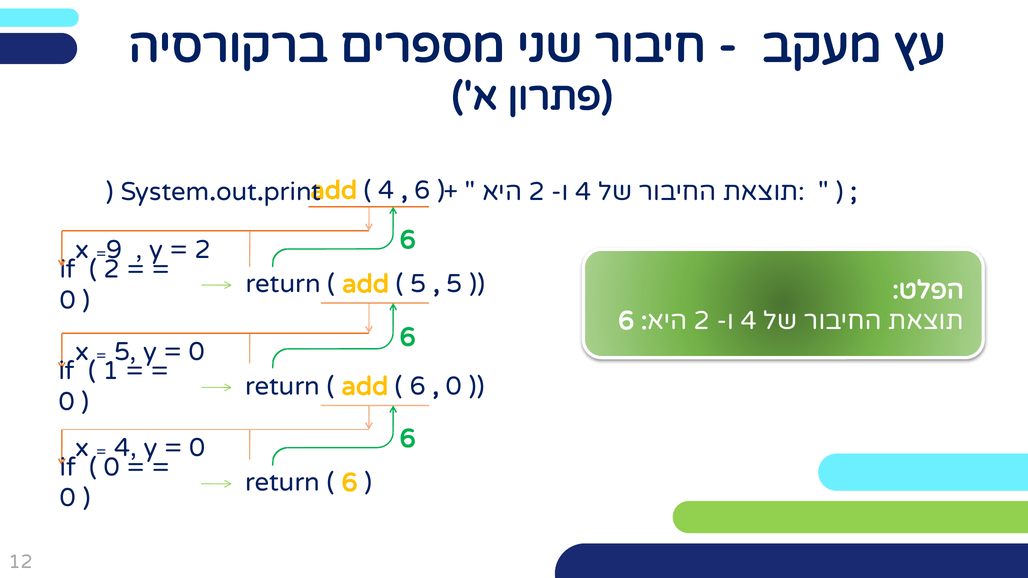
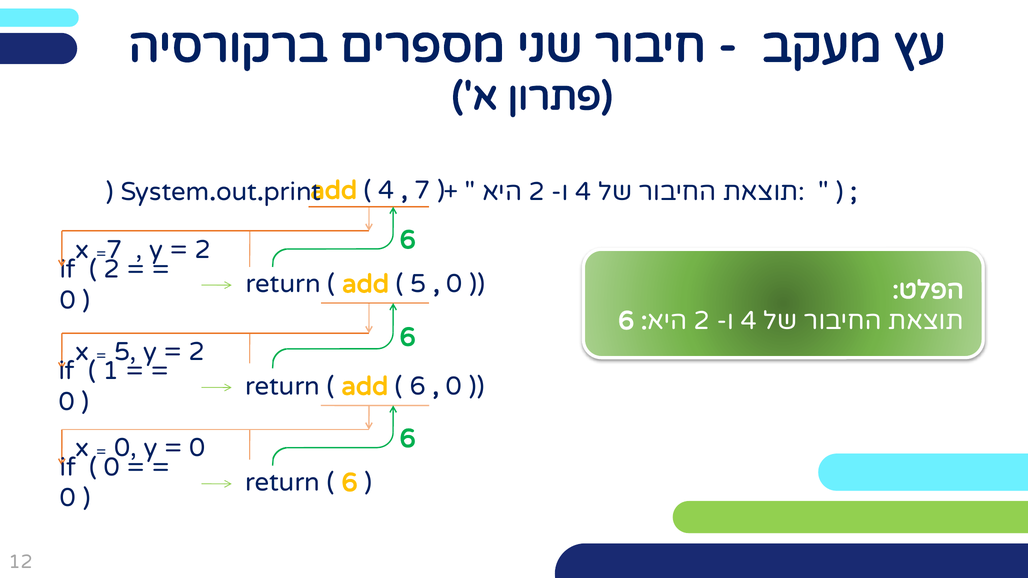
6 at (423, 190): 6 -> 7
9 at (115, 250): 9 -> 7
5 at (455, 284): 5 -> 0
0 at (197, 352): 0 -> 2
4 at (126, 448): 4 -> 0
